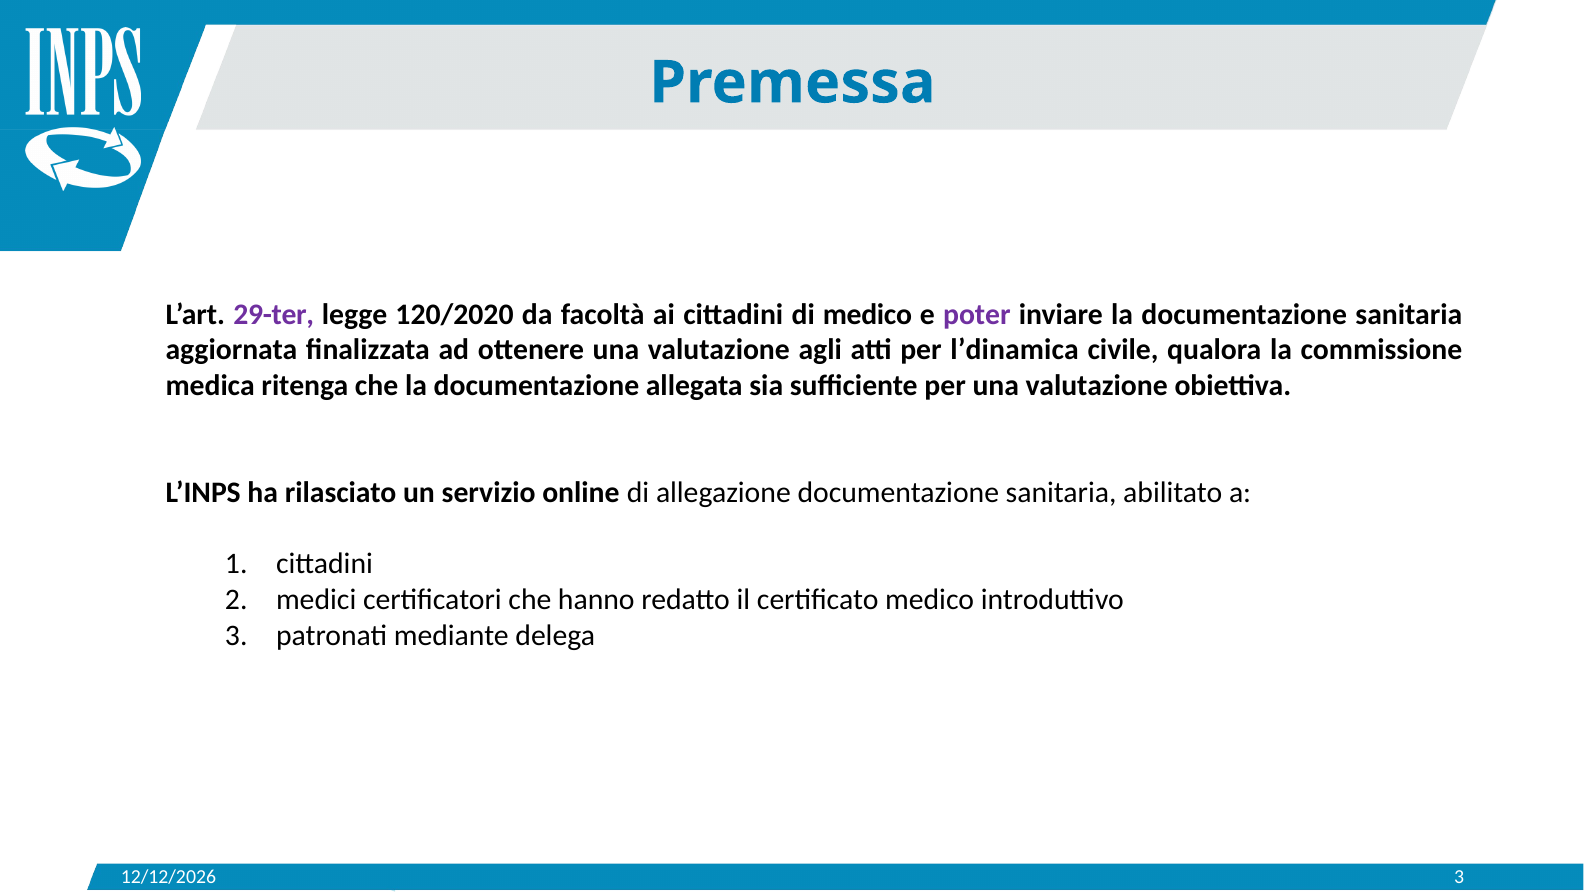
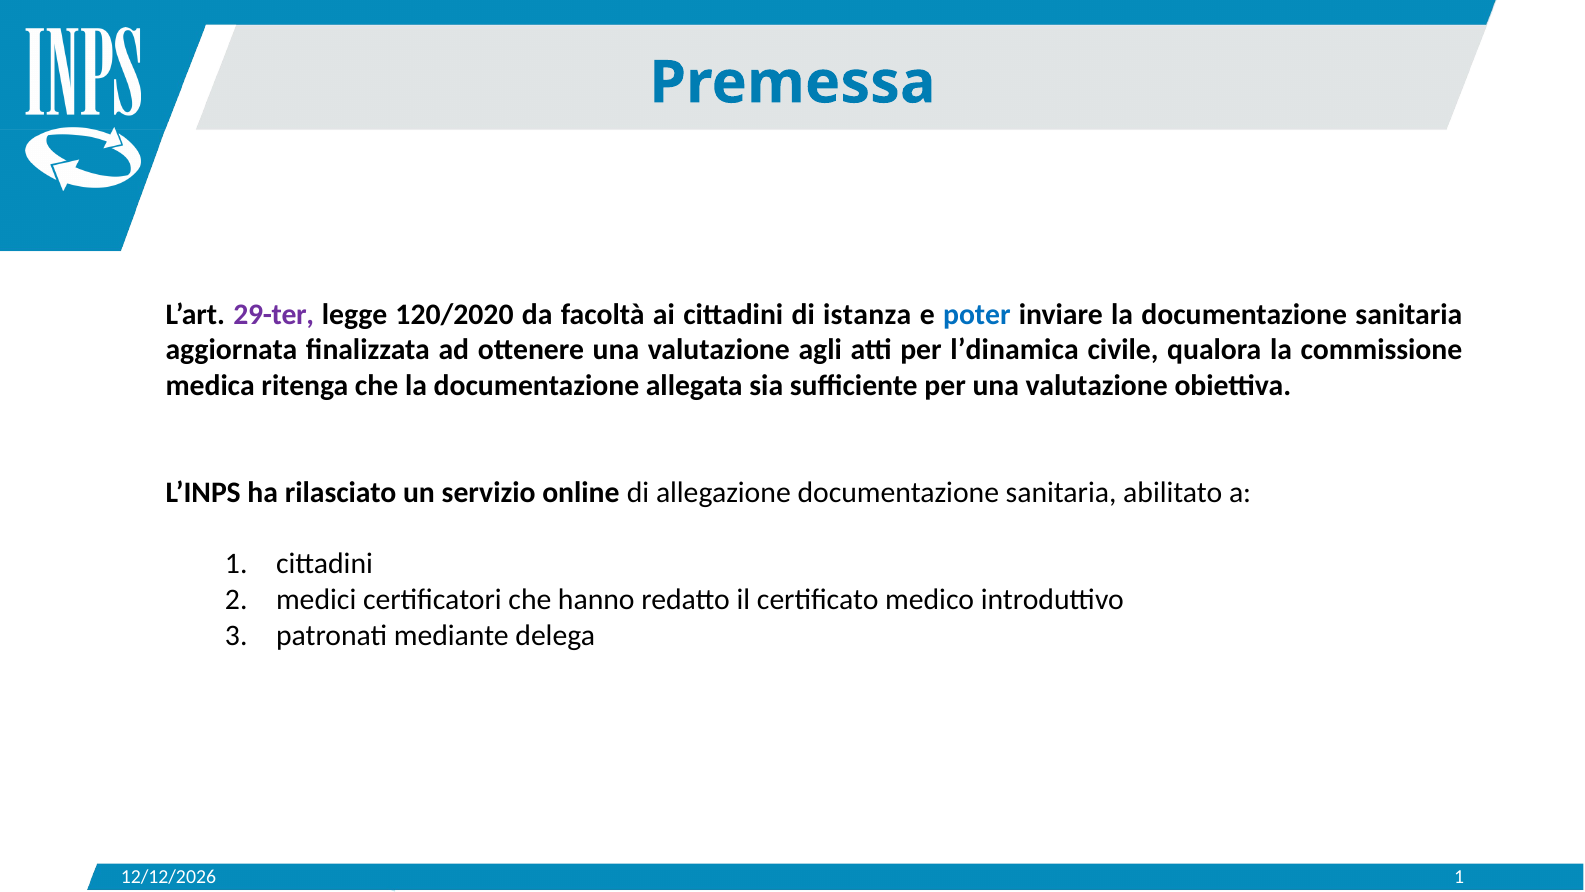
di medico: medico -> istanza
poter colour: purple -> blue
3 at (1459, 877): 3 -> 1
